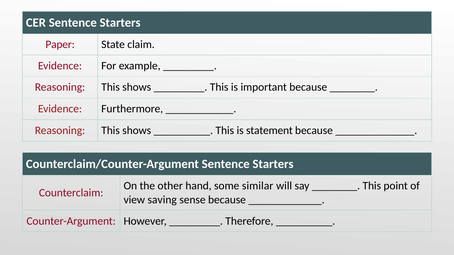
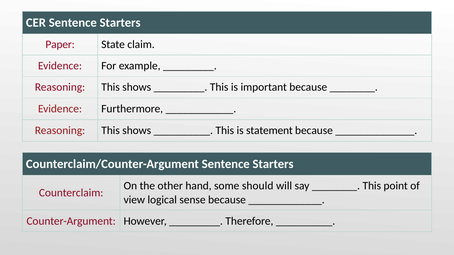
similar: similar -> should
saving: saving -> logical
